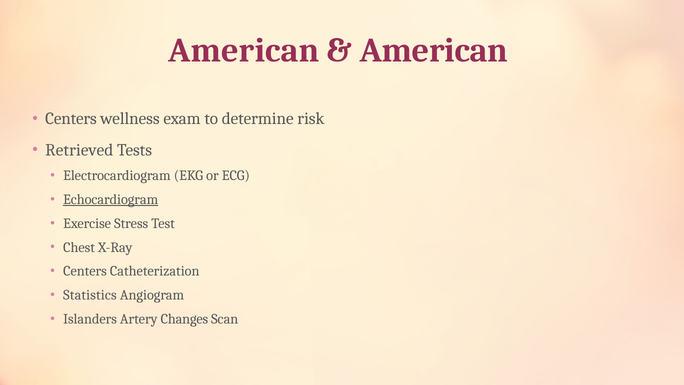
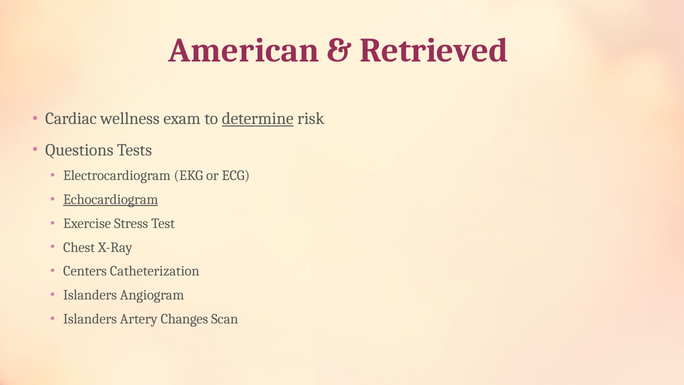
American at (434, 51): American -> Retrieved
Centers at (71, 119): Centers -> Cardiac
determine underline: none -> present
Retrieved: Retrieved -> Questions
Statistics at (90, 295): Statistics -> Islanders
